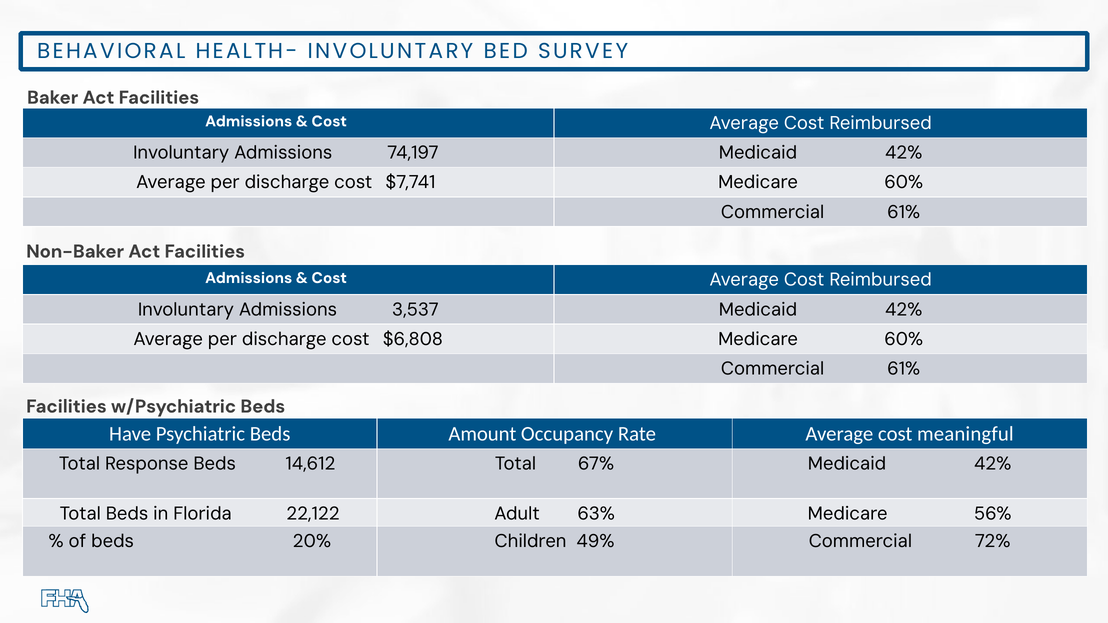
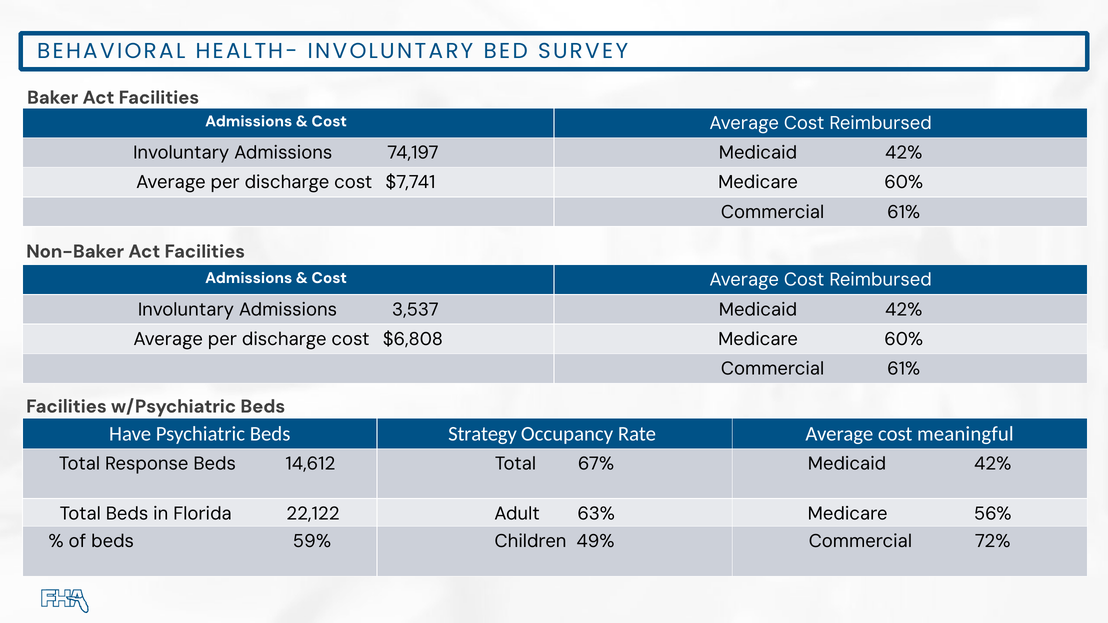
Amount: Amount -> Strategy
20%: 20% -> 59%
